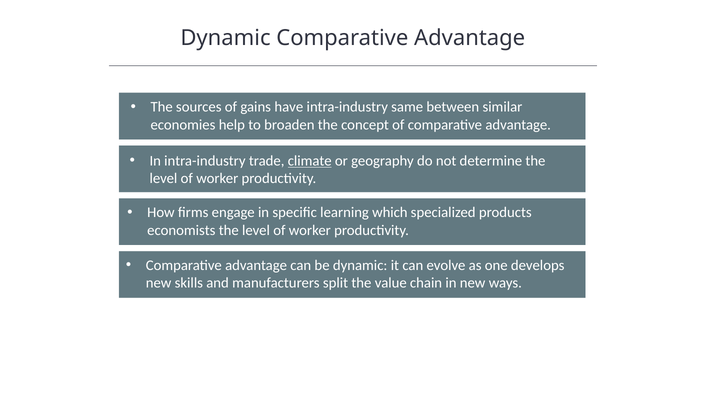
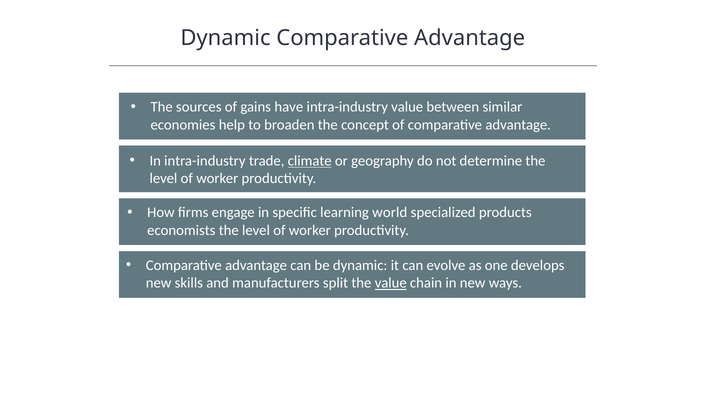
intra-industry same: same -> value
which: which -> world
value at (391, 283) underline: none -> present
